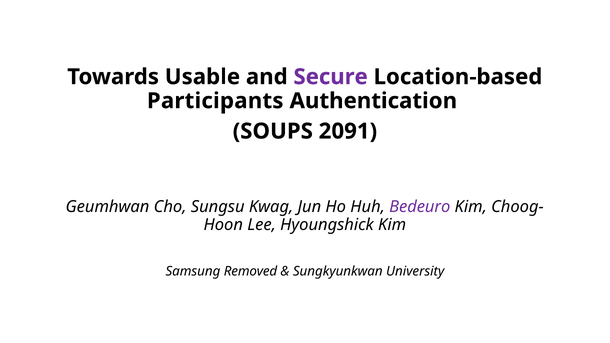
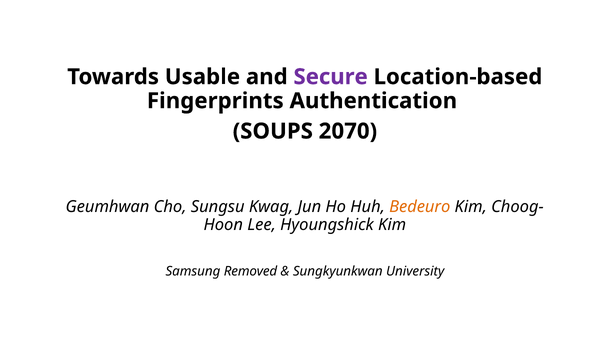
Participants: Participants -> Fingerprints
2091: 2091 -> 2070
Bedeuro colour: purple -> orange
